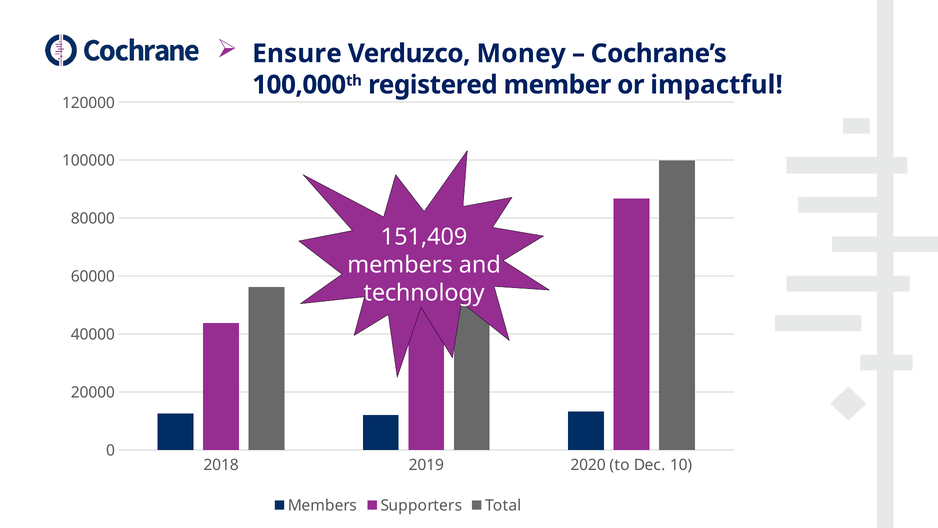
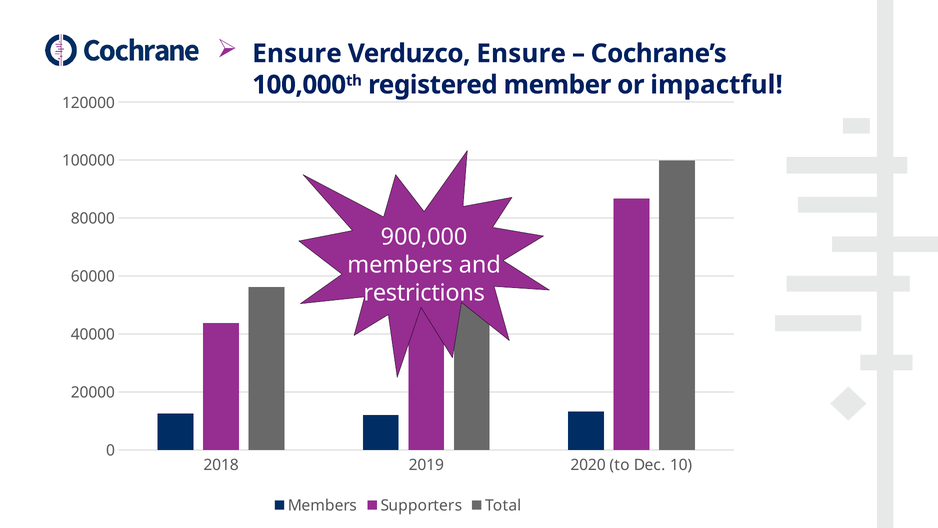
Verduzco Money: Money -> Ensure
151,409: 151,409 -> 900,000
technology: technology -> restrictions
